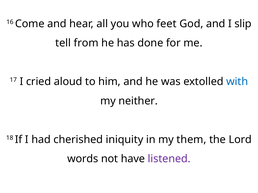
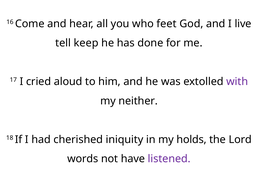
slip: slip -> live
from: from -> keep
with colour: blue -> purple
them: them -> holds
